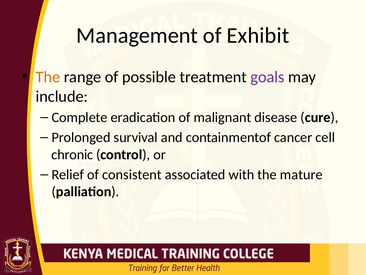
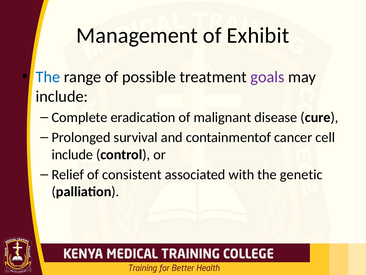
The at (48, 77) colour: orange -> blue
chronic at (72, 154): chronic -> include
mature: mature -> genetic
